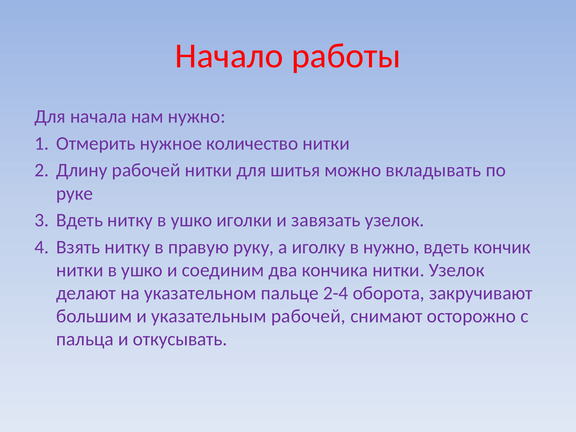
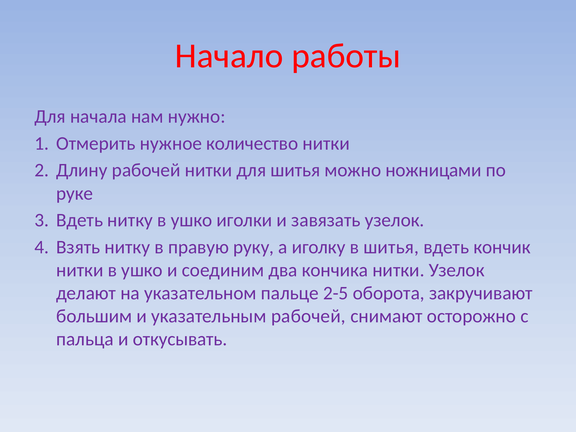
вкладывать: вкладывать -> ножницами
в нужно: нужно -> шитья
2-4: 2-4 -> 2-5
